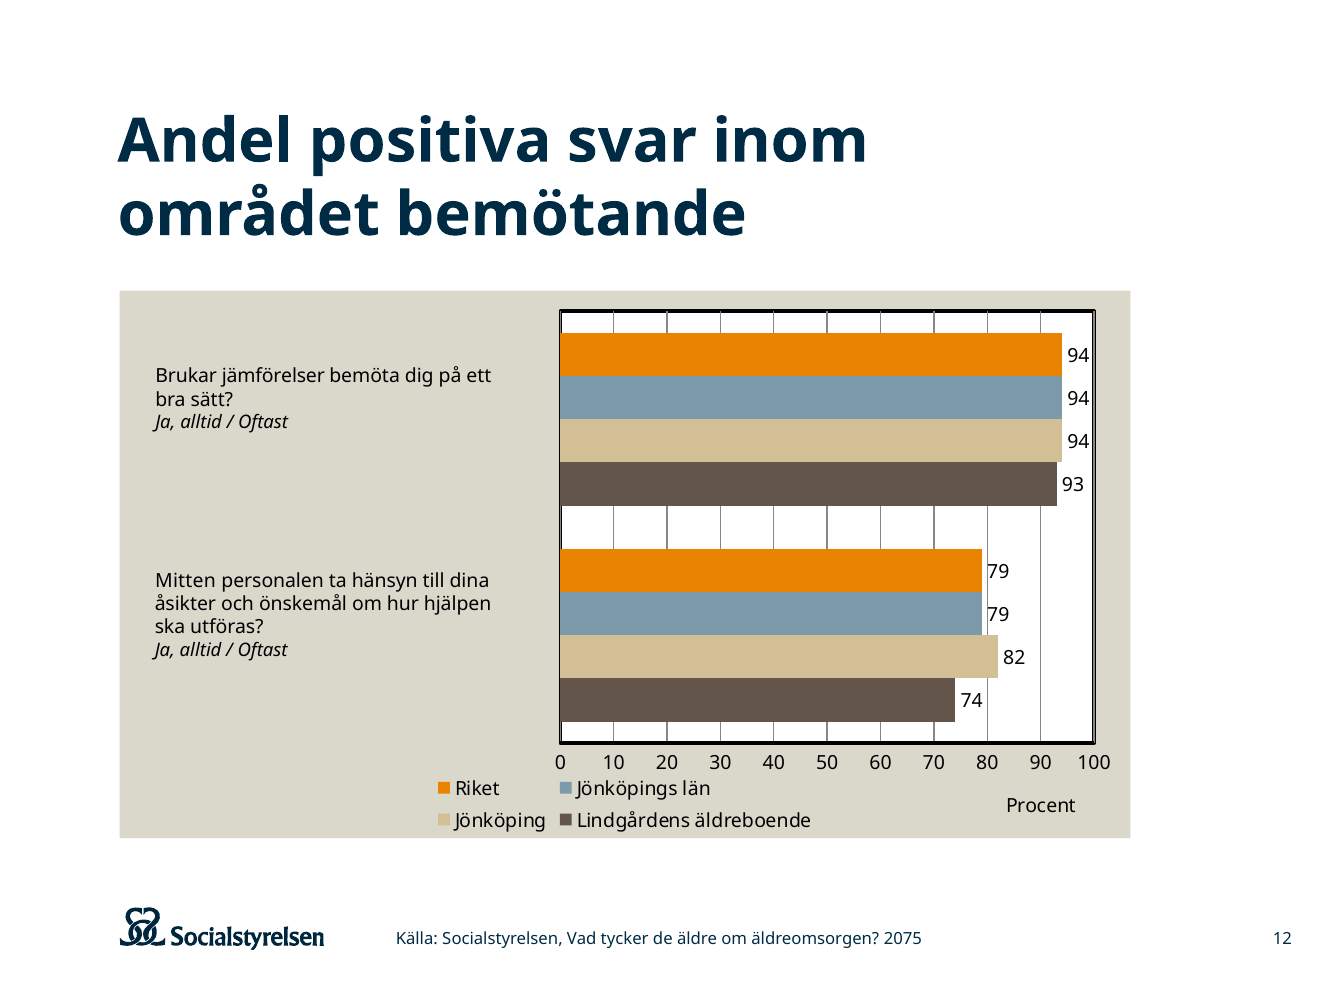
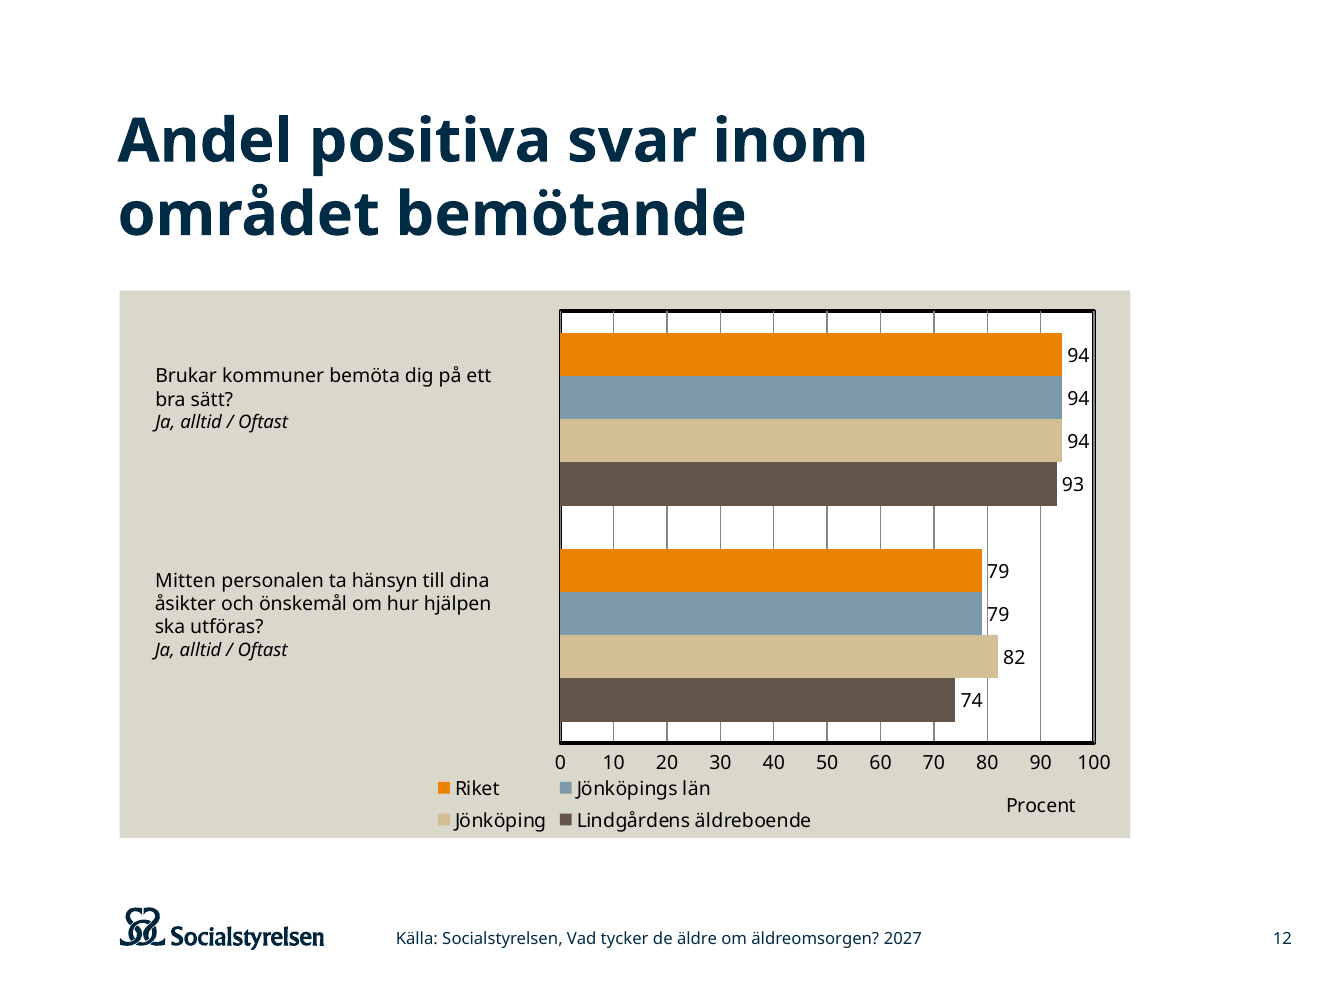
jämförelser: jämförelser -> kommuner
2075: 2075 -> 2027
